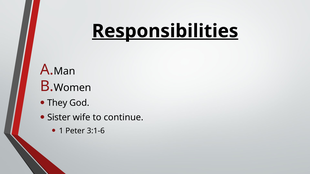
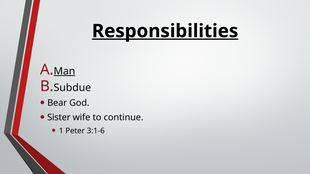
Man underline: none -> present
Women: Women -> Subdue
They: They -> Bear
